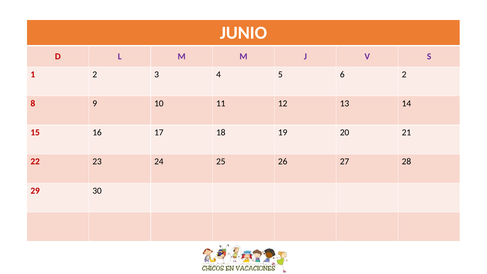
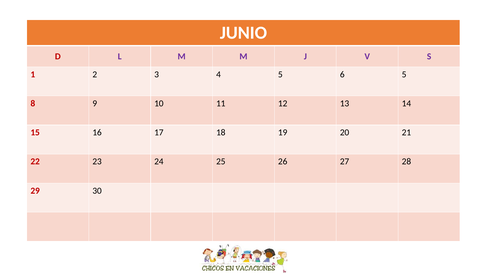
6 2: 2 -> 5
